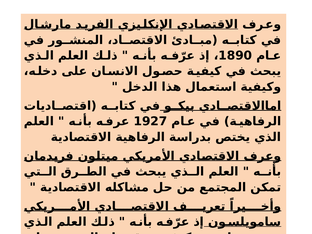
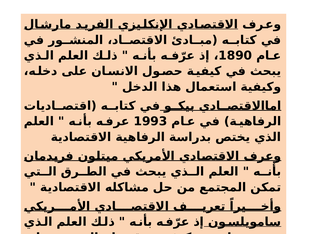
1927: 1927 -> 1993
